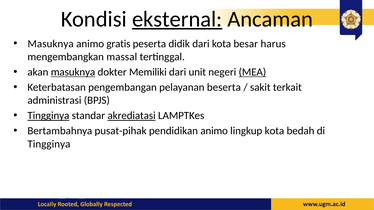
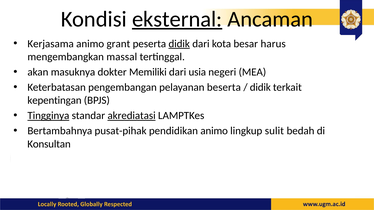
Masuknya at (51, 44): Masuknya -> Kerjasama
gratis: gratis -> grant
didik at (179, 44) underline: none -> present
masuknya at (73, 72) underline: present -> none
unit: unit -> usia
MEA underline: present -> none
sakit at (260, 87): sakit -> didik
administrasi: administrasi -> kepentingan
lingkup kota: kota -> sulit
Tingginya at (49, 144): Tingginya -> Konsultan
